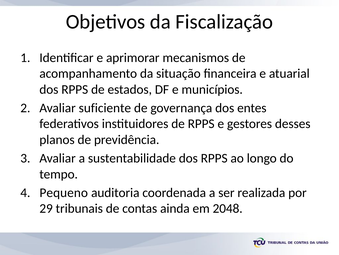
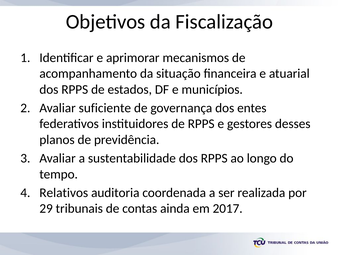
Pequeno: Pequeno -> Relativos
2048: 2048 -> 2017
